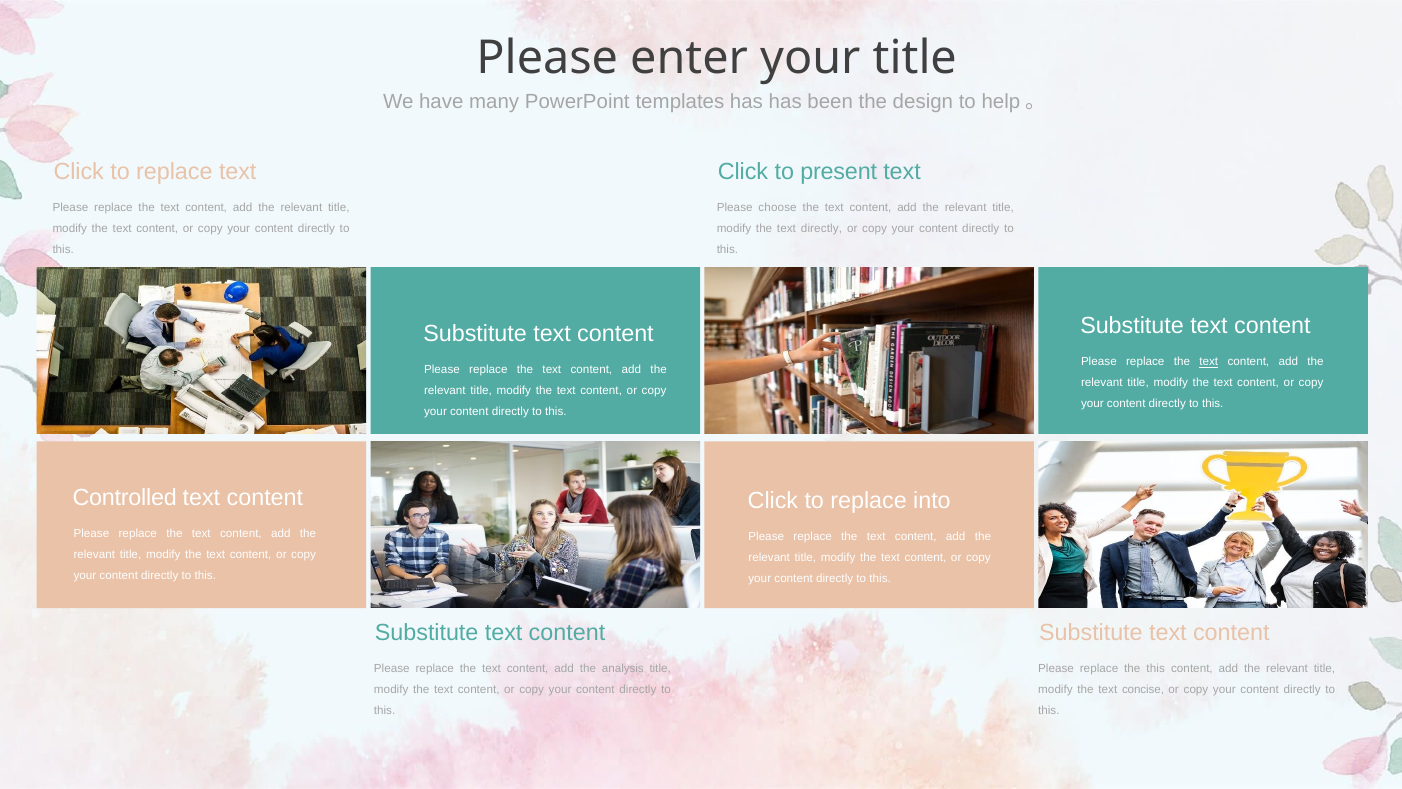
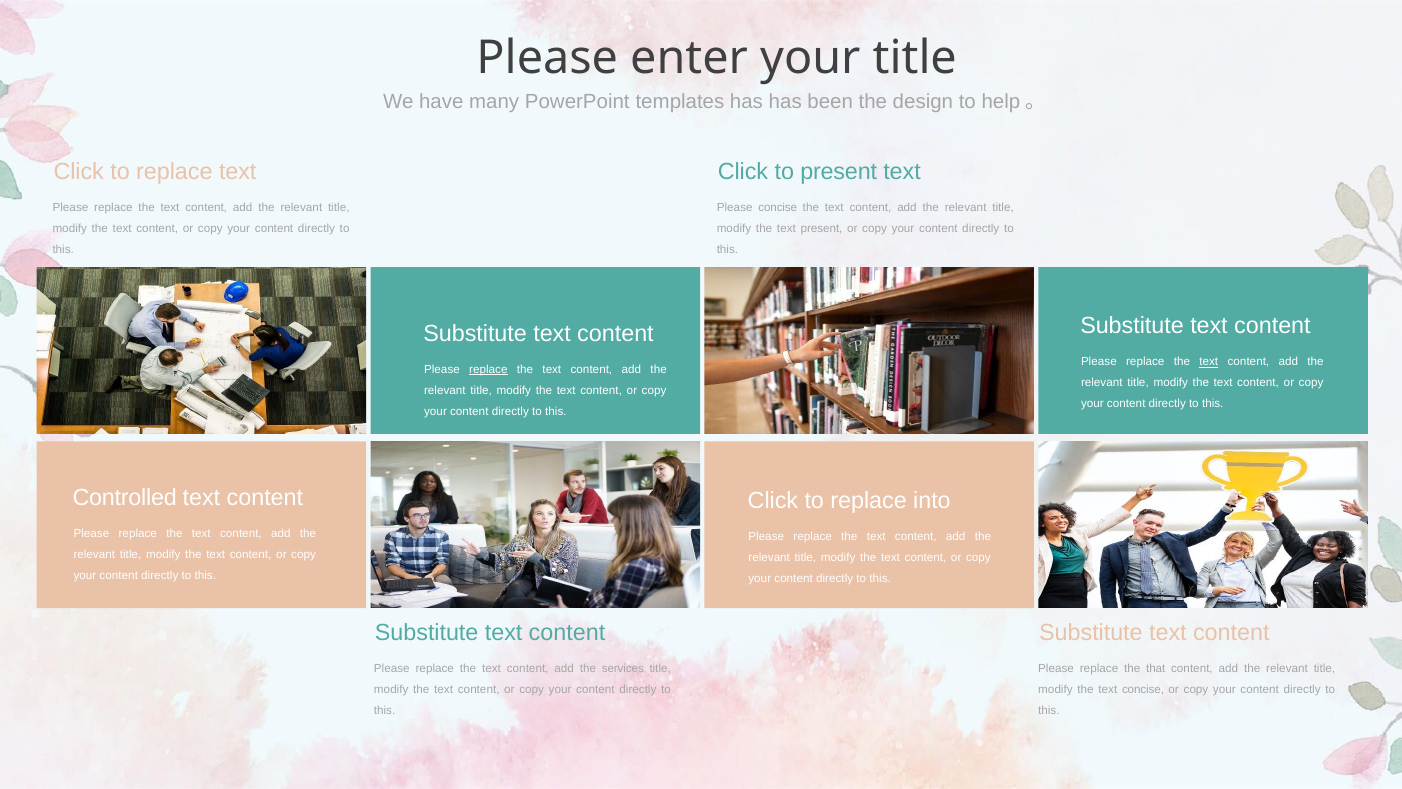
Please choose: choose -> concise
text directly: directly -> present
replace at (488, 369) underline: none -> present
analysis: analysis -> services
the this: this -> that
